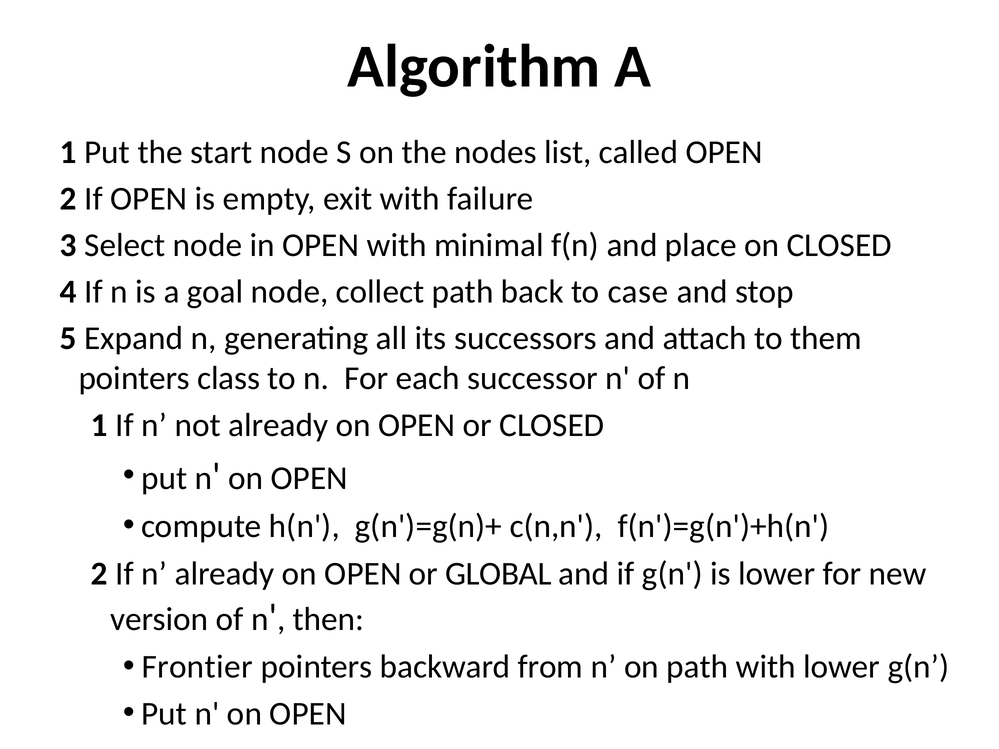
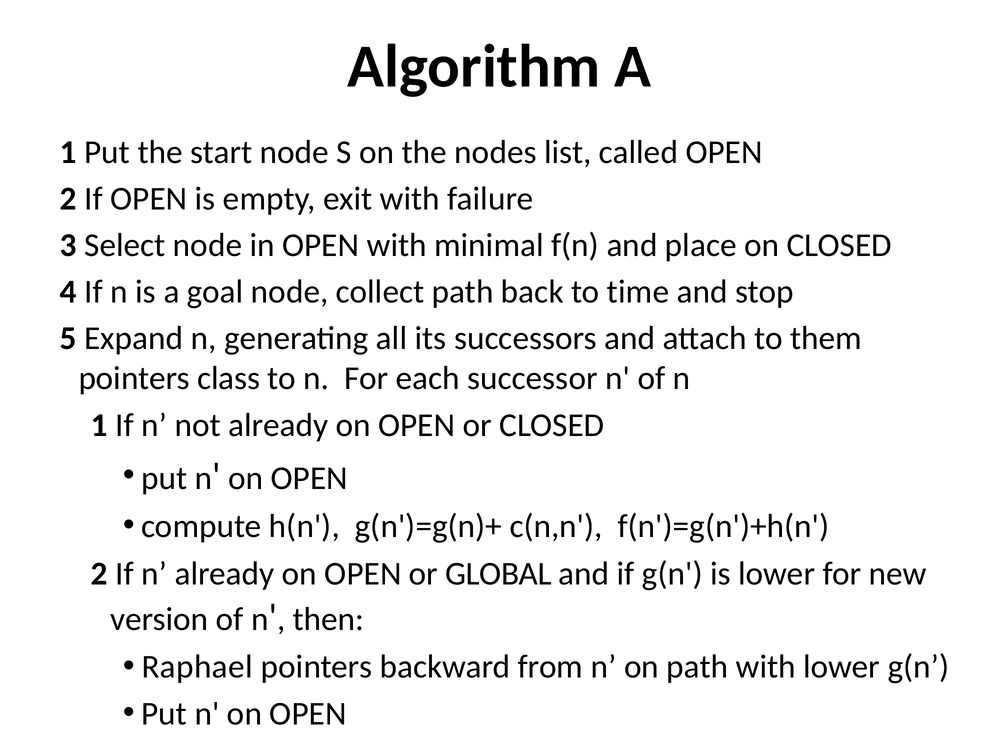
case: case -> time
Frontier: Frontier -> Raphael
